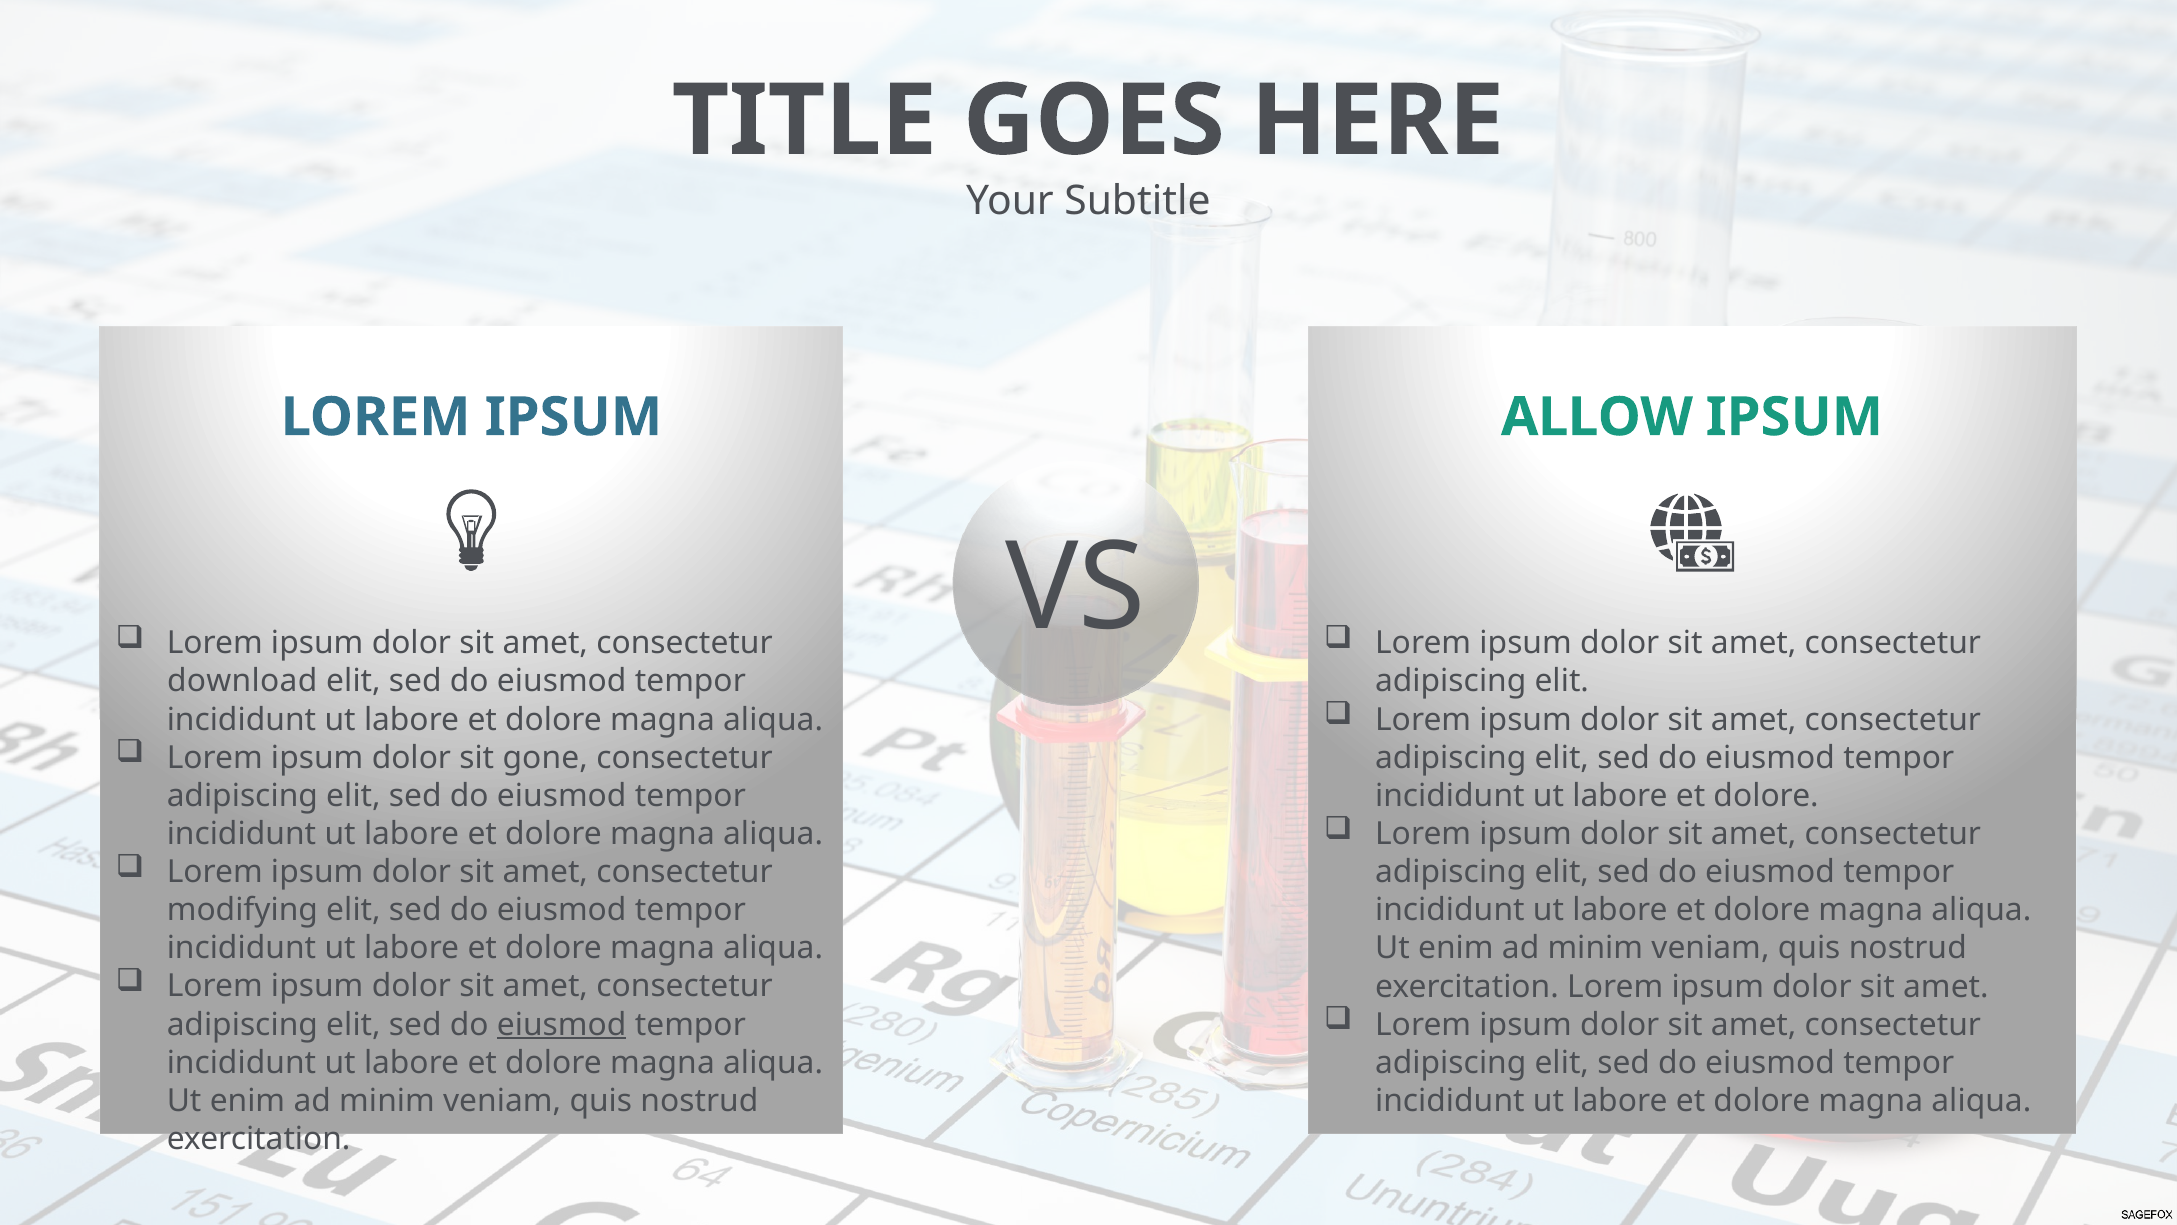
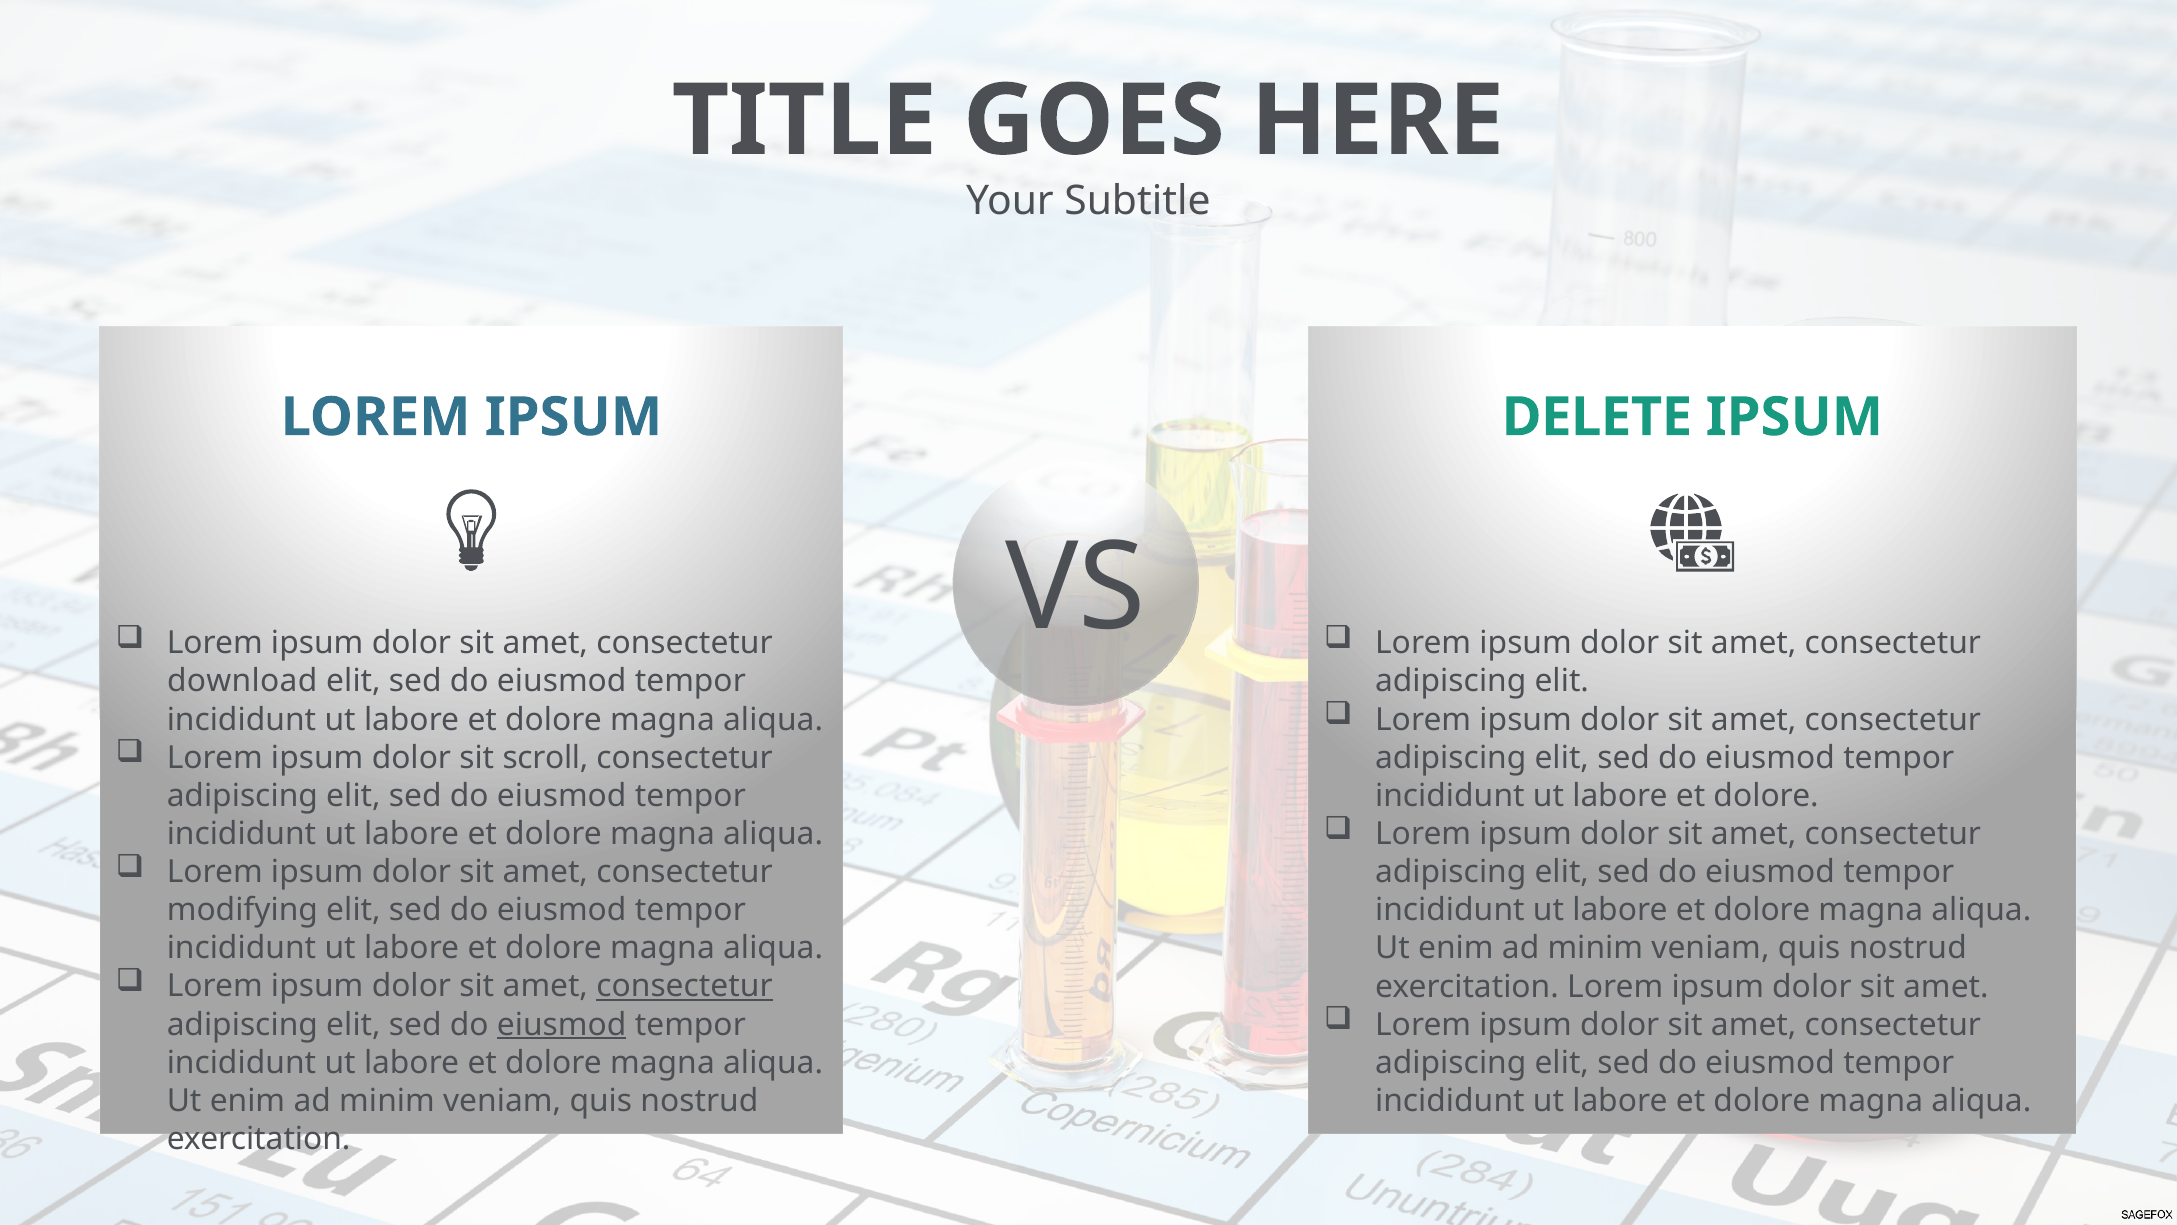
ALLOW: ALLOW -> DELETE
gone: gone -> scroll
consectetur at (684, 986) underline: none -> present
